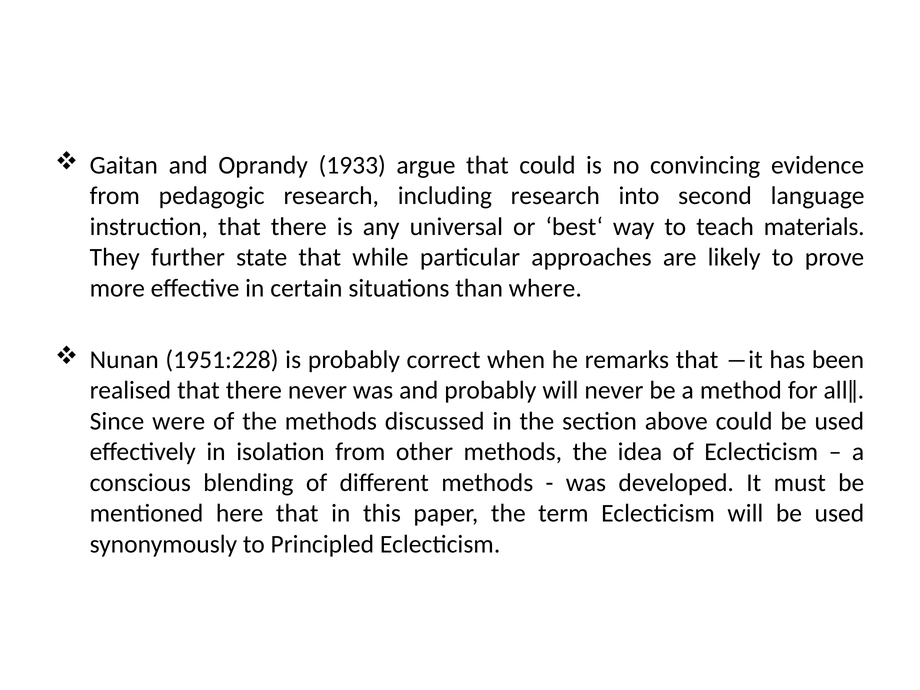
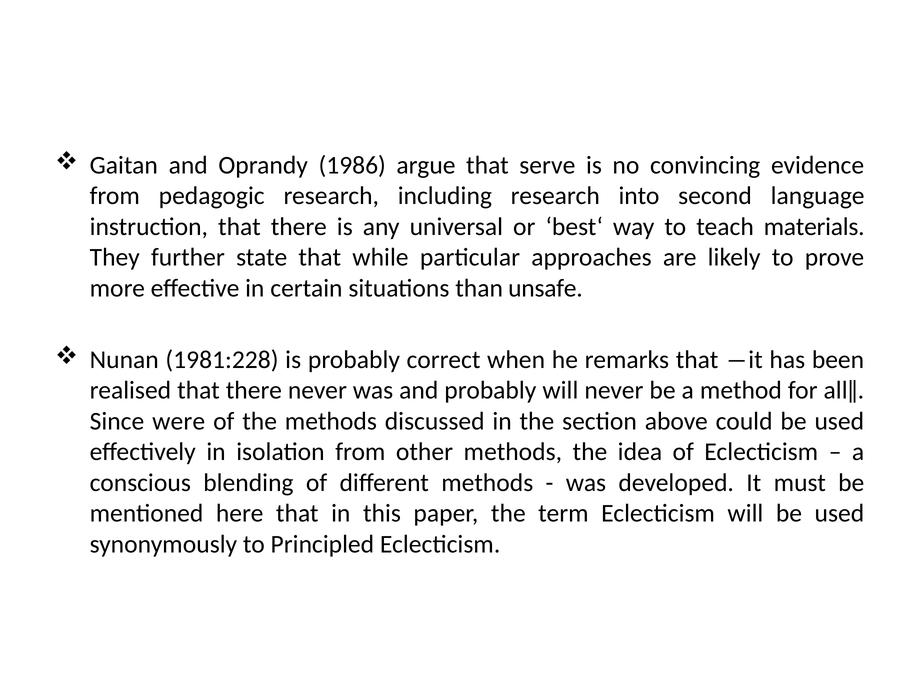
1933: 1933 -> 1986
that could: could -> serve
where: where -> unsafe
1951:228: 1951:228 -> 1981:228
